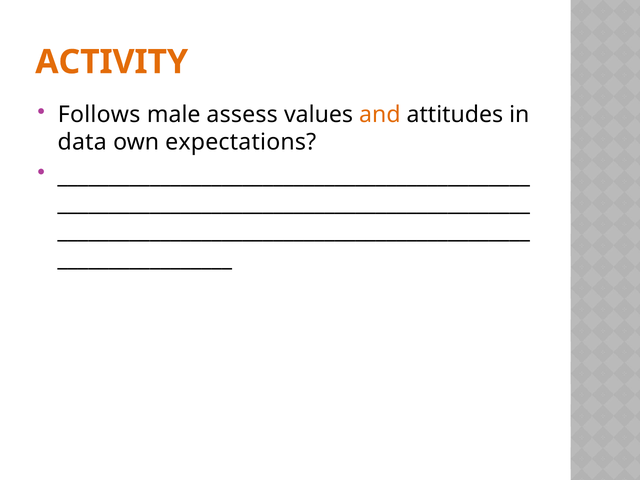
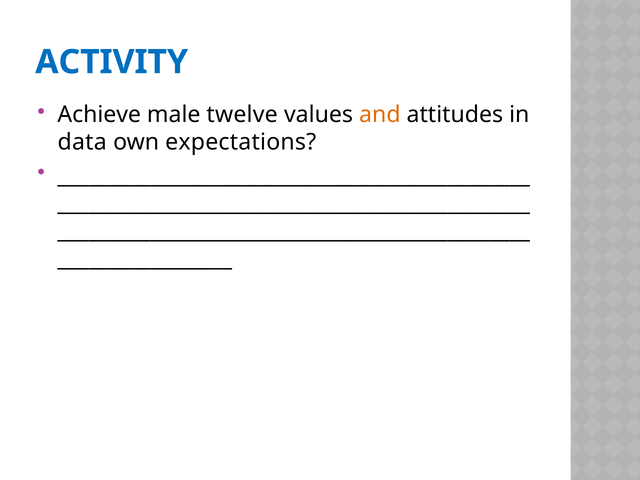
ACTIVITY colour: orange -> blue
Follows: Follows -> Achieve
assess: assess -> twelve
